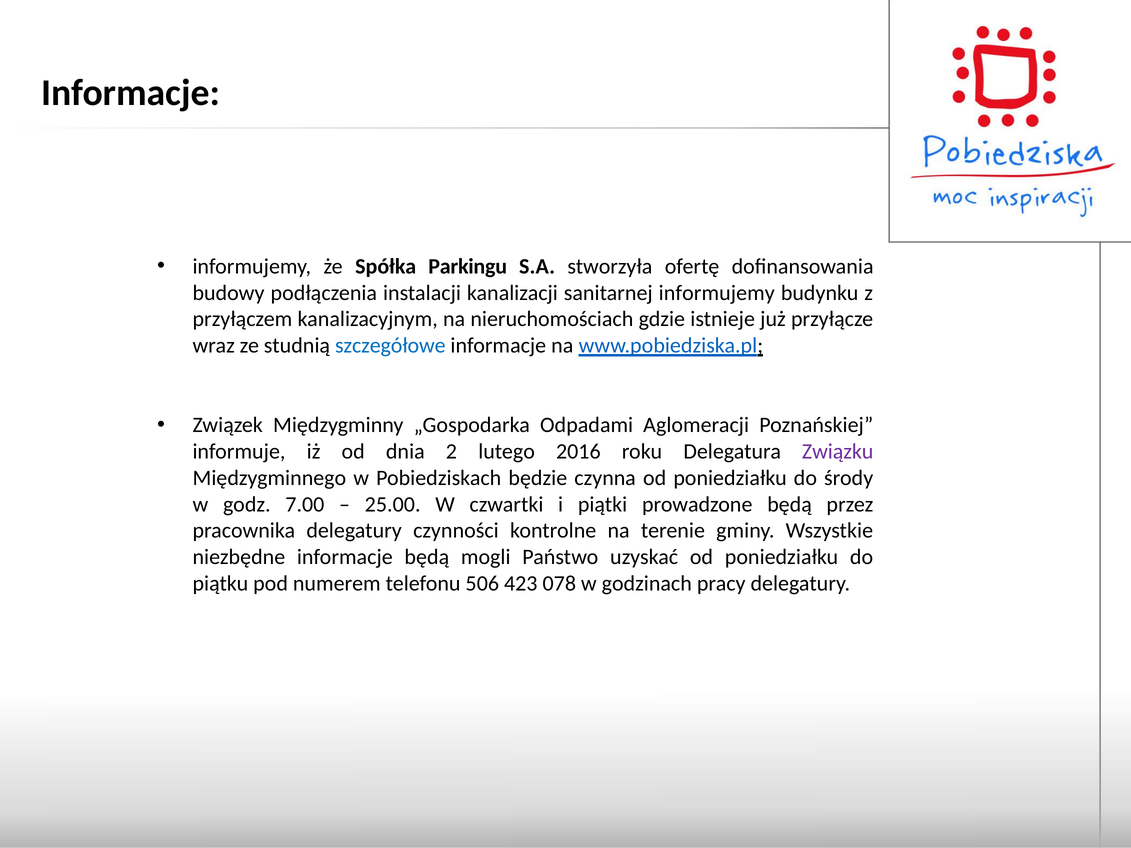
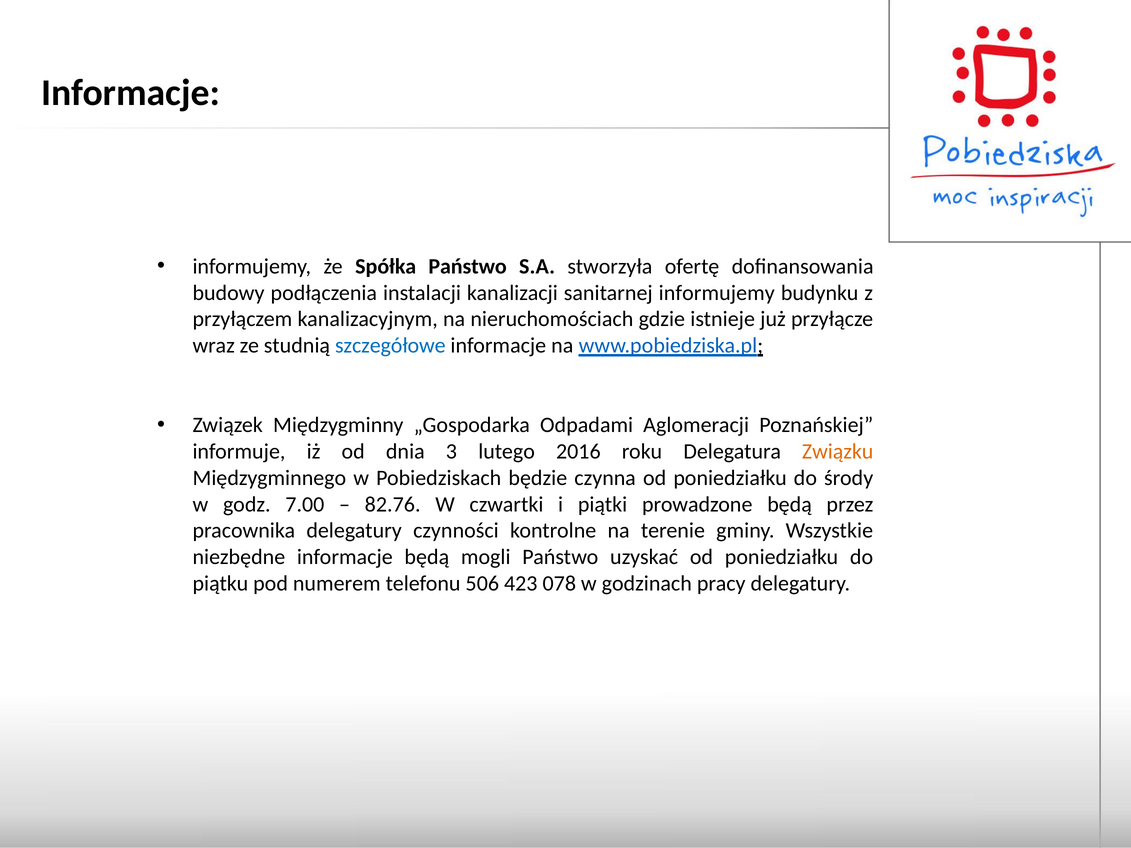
Spółka Parkingu: Parkingu -> Państwo
2: 2 -> 3
Związku colour: purple -> orange
25.00: 25.00 -> 82.76
